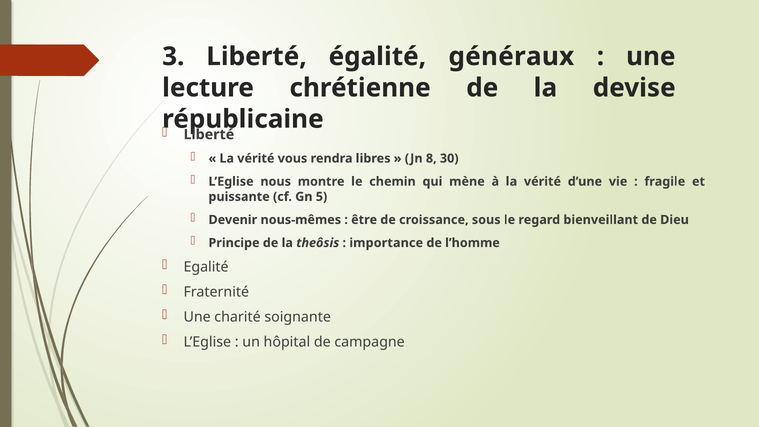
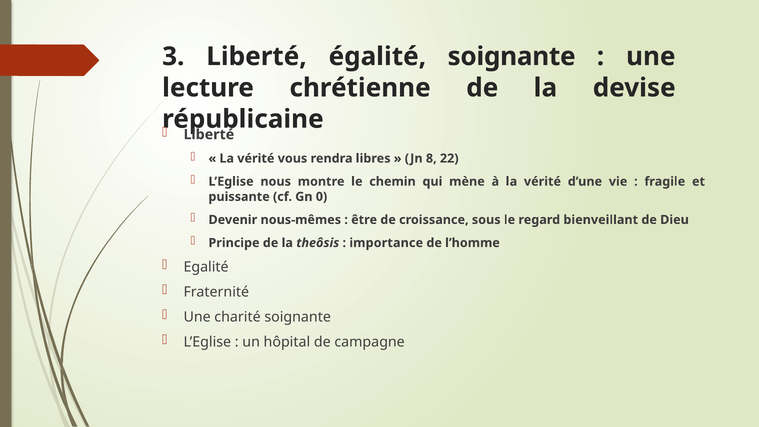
égalité généraux: généraux -> soignante
30: 30 -> 22
5: 5 -> 0
